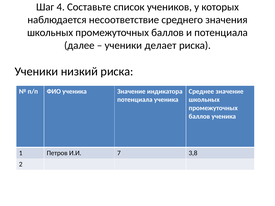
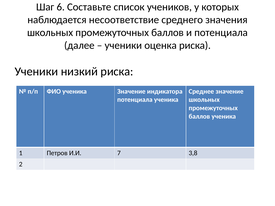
4: 4 -> 6
делает: делает -> оценка
